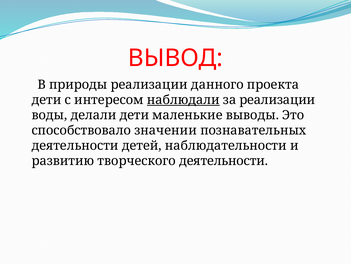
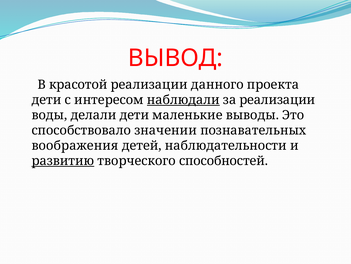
природы: природы -> красотой
деятельности at (75, 145): деятельности -> воображения
развитию underline: none -> present
творческого деятельности: деятельности -> способностей
